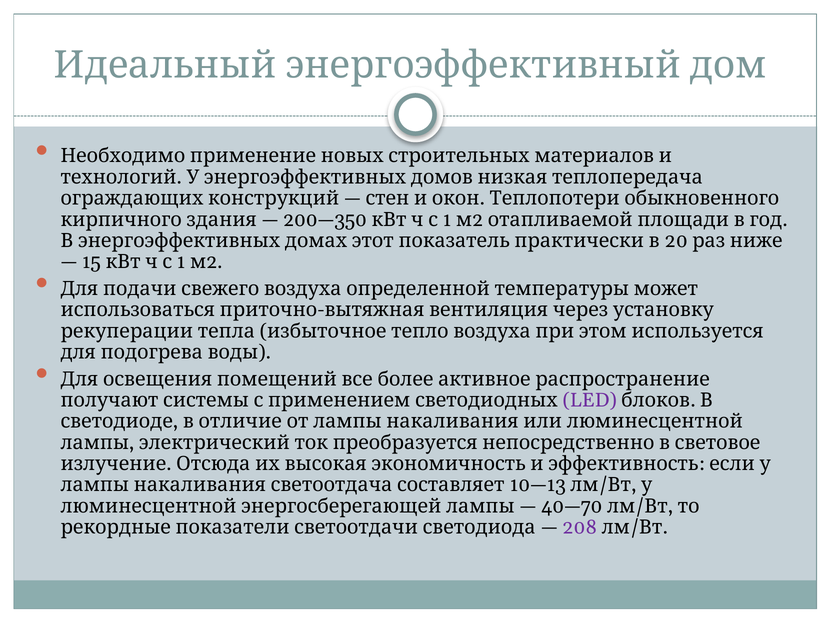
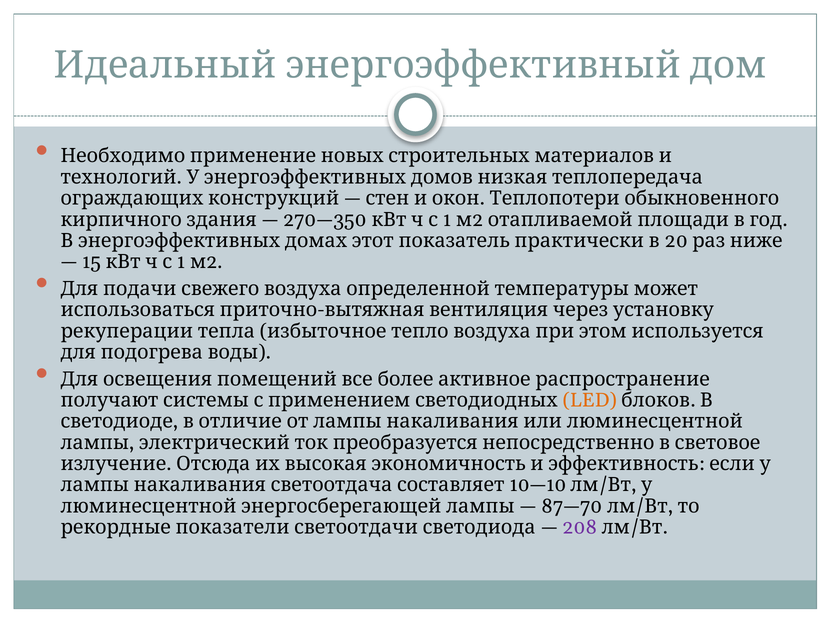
200—350: 200—350 -> 270—350
LED colour: purple -> orange
10—13: 10—13 -> 10—10
40—70: 40—70 -> 87—70
